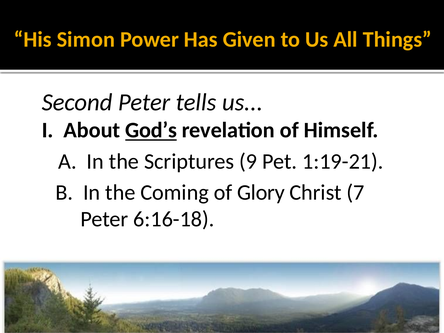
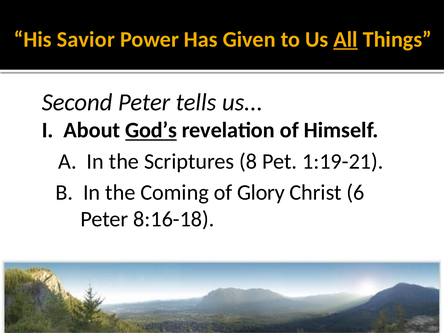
Simon: Simon -> Savior
All underline: none -> present
9: 9 -> 8
7: 7 -> 6
6:16-18: 6:16-18 -> 8:16-18
